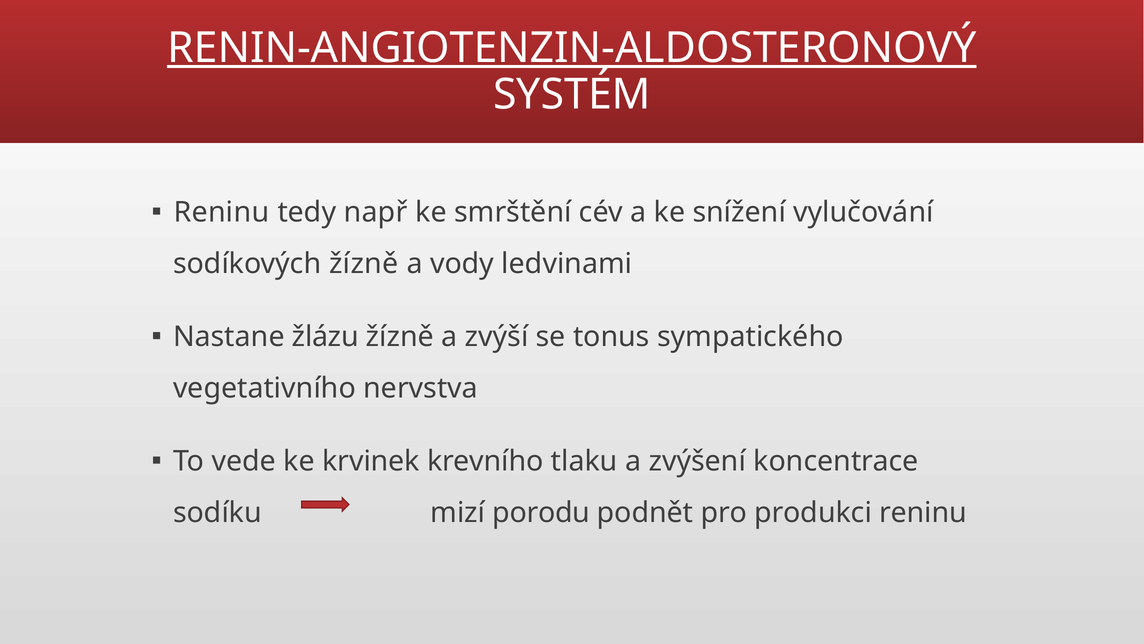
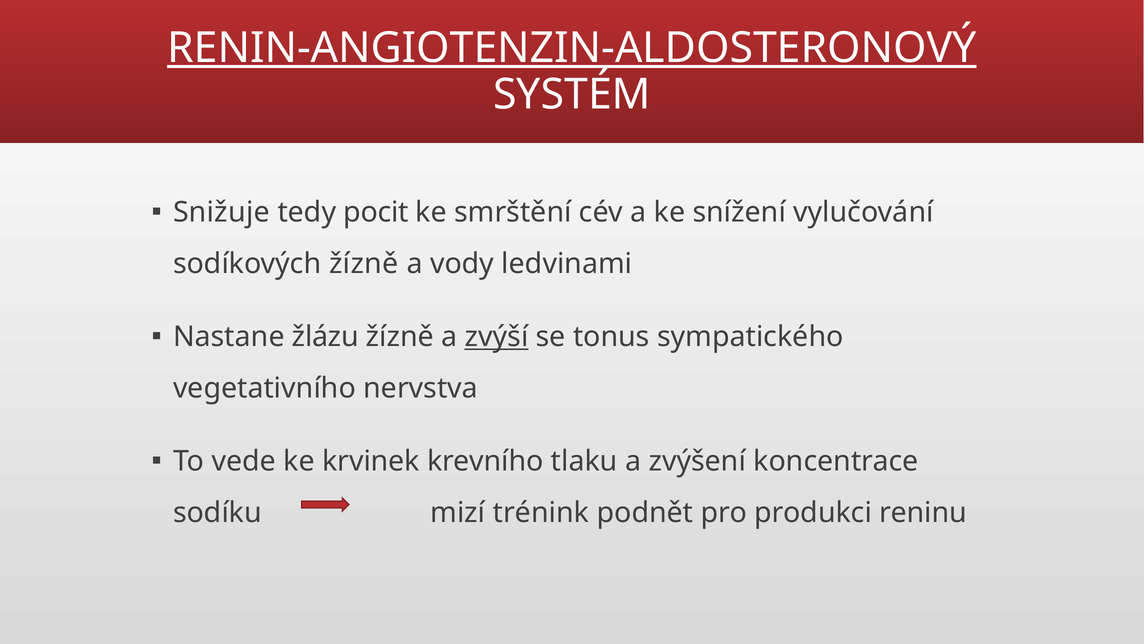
Reninu at (221, 212): Reninu -> Snižuje
např: např -> pocit
zvýší underline: none -> present
porodu: porodu -> trénink
